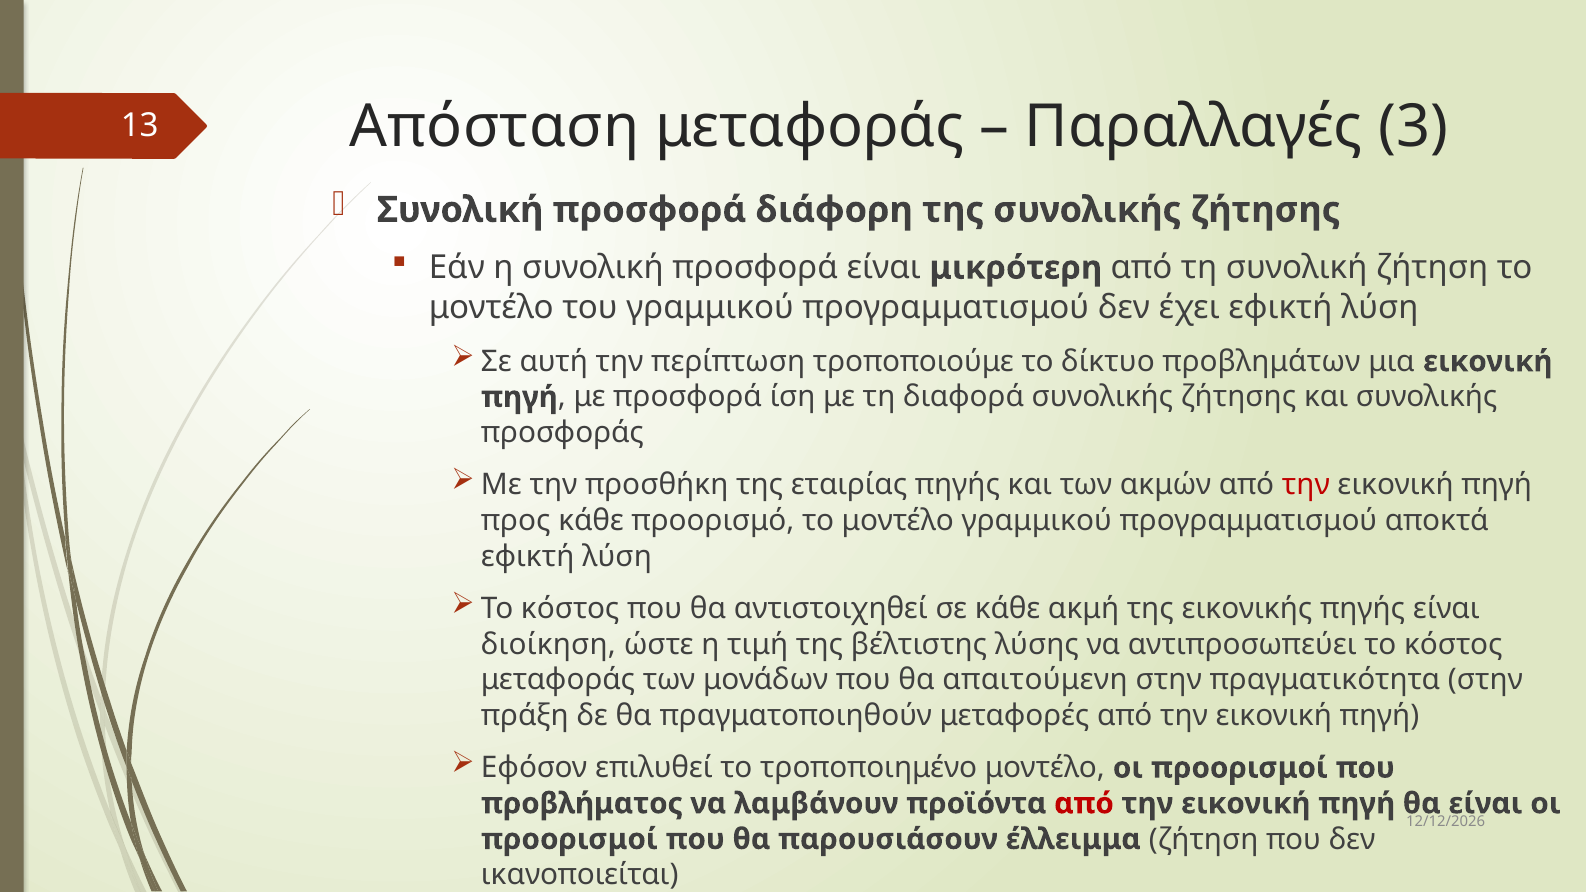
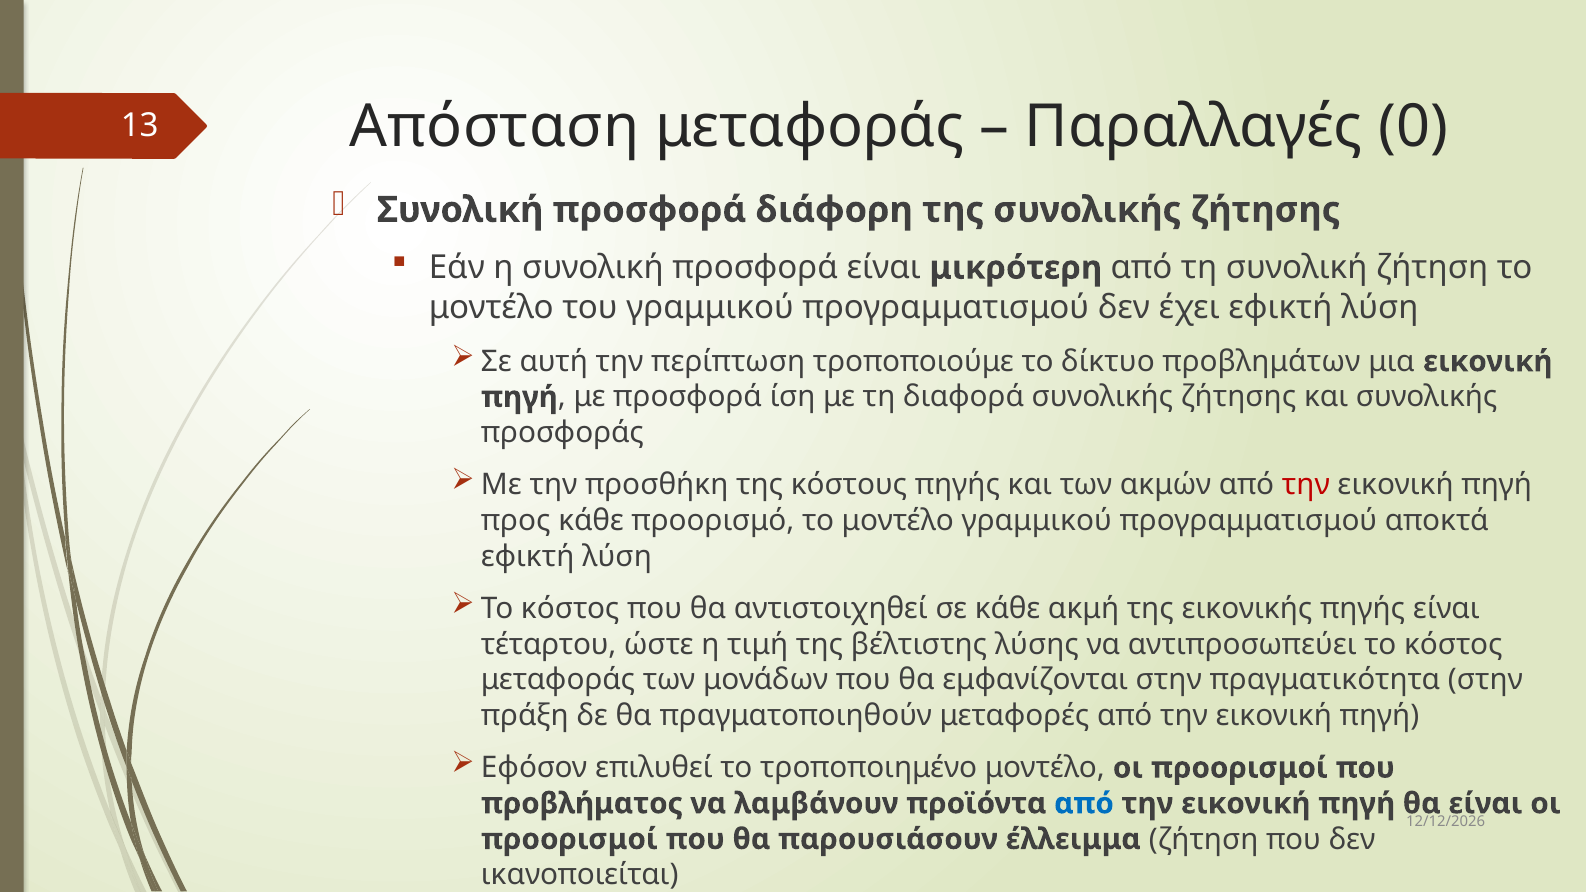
3: 3 -> 0
εταιρίας: εταιρίας -> κόστους
διοίκηση: διοίκηση -> τέταρτου
απαιτούμενη: απαιτούμενη -> εμφανίζονται
από at (1084, 804) colour: red -> blue
